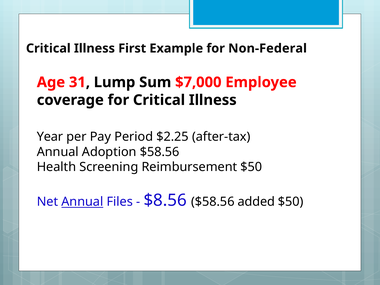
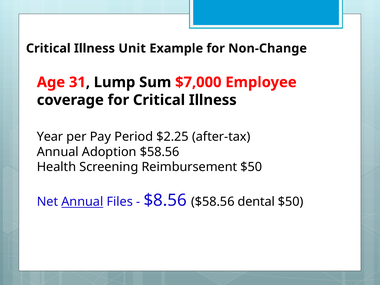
First: First -> Unit
Non-Federal: Non-Federal -> Non-Change
added: added -> dental
